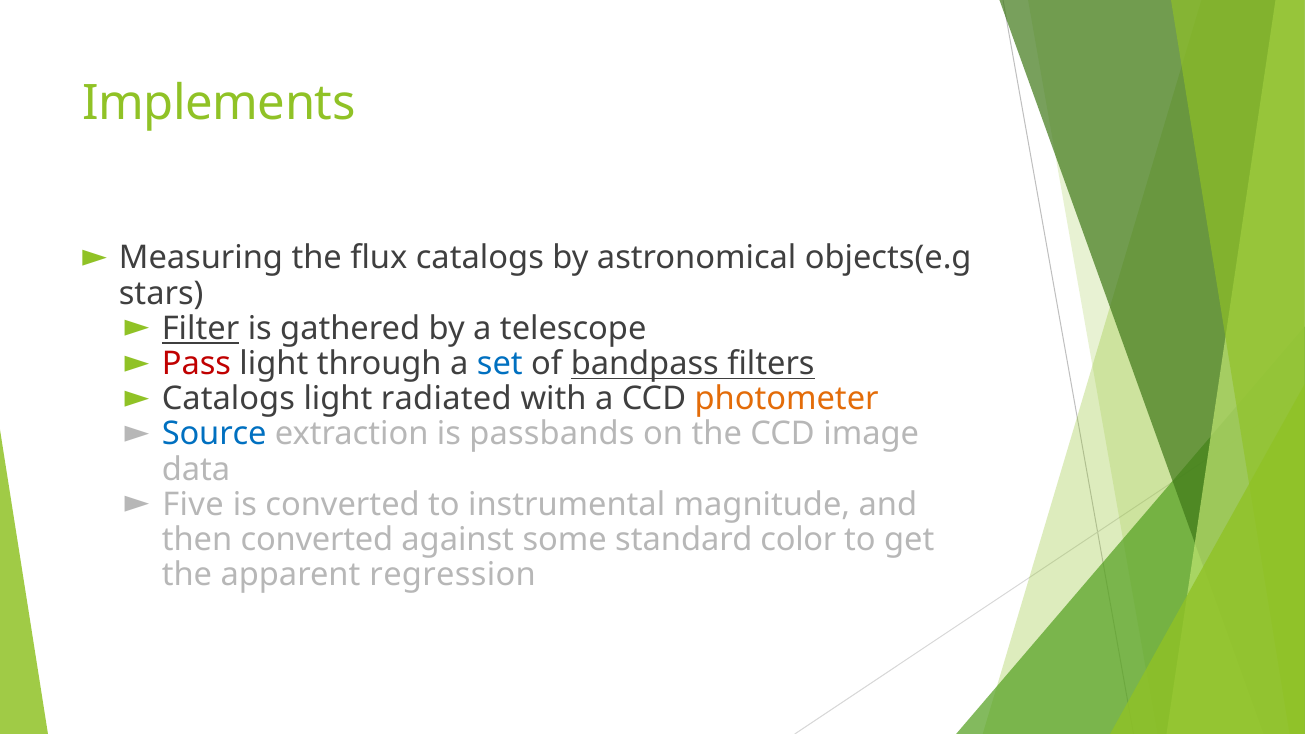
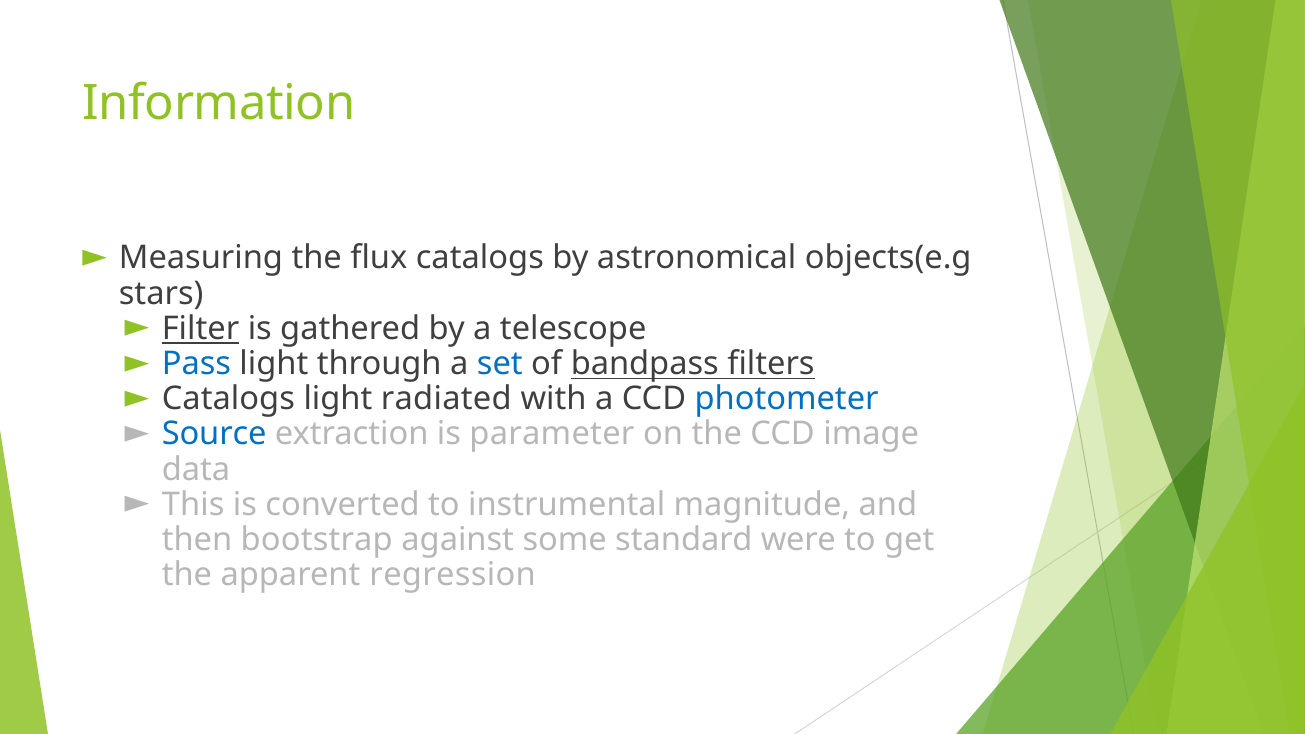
Implements: Implements -> Information
Pass colour: red -> blue
photometer colour: orange -> blue
passbands: passbands -> parameter
Five: Five -> This
then converted: converted -> bootstrap
color: color -> were
